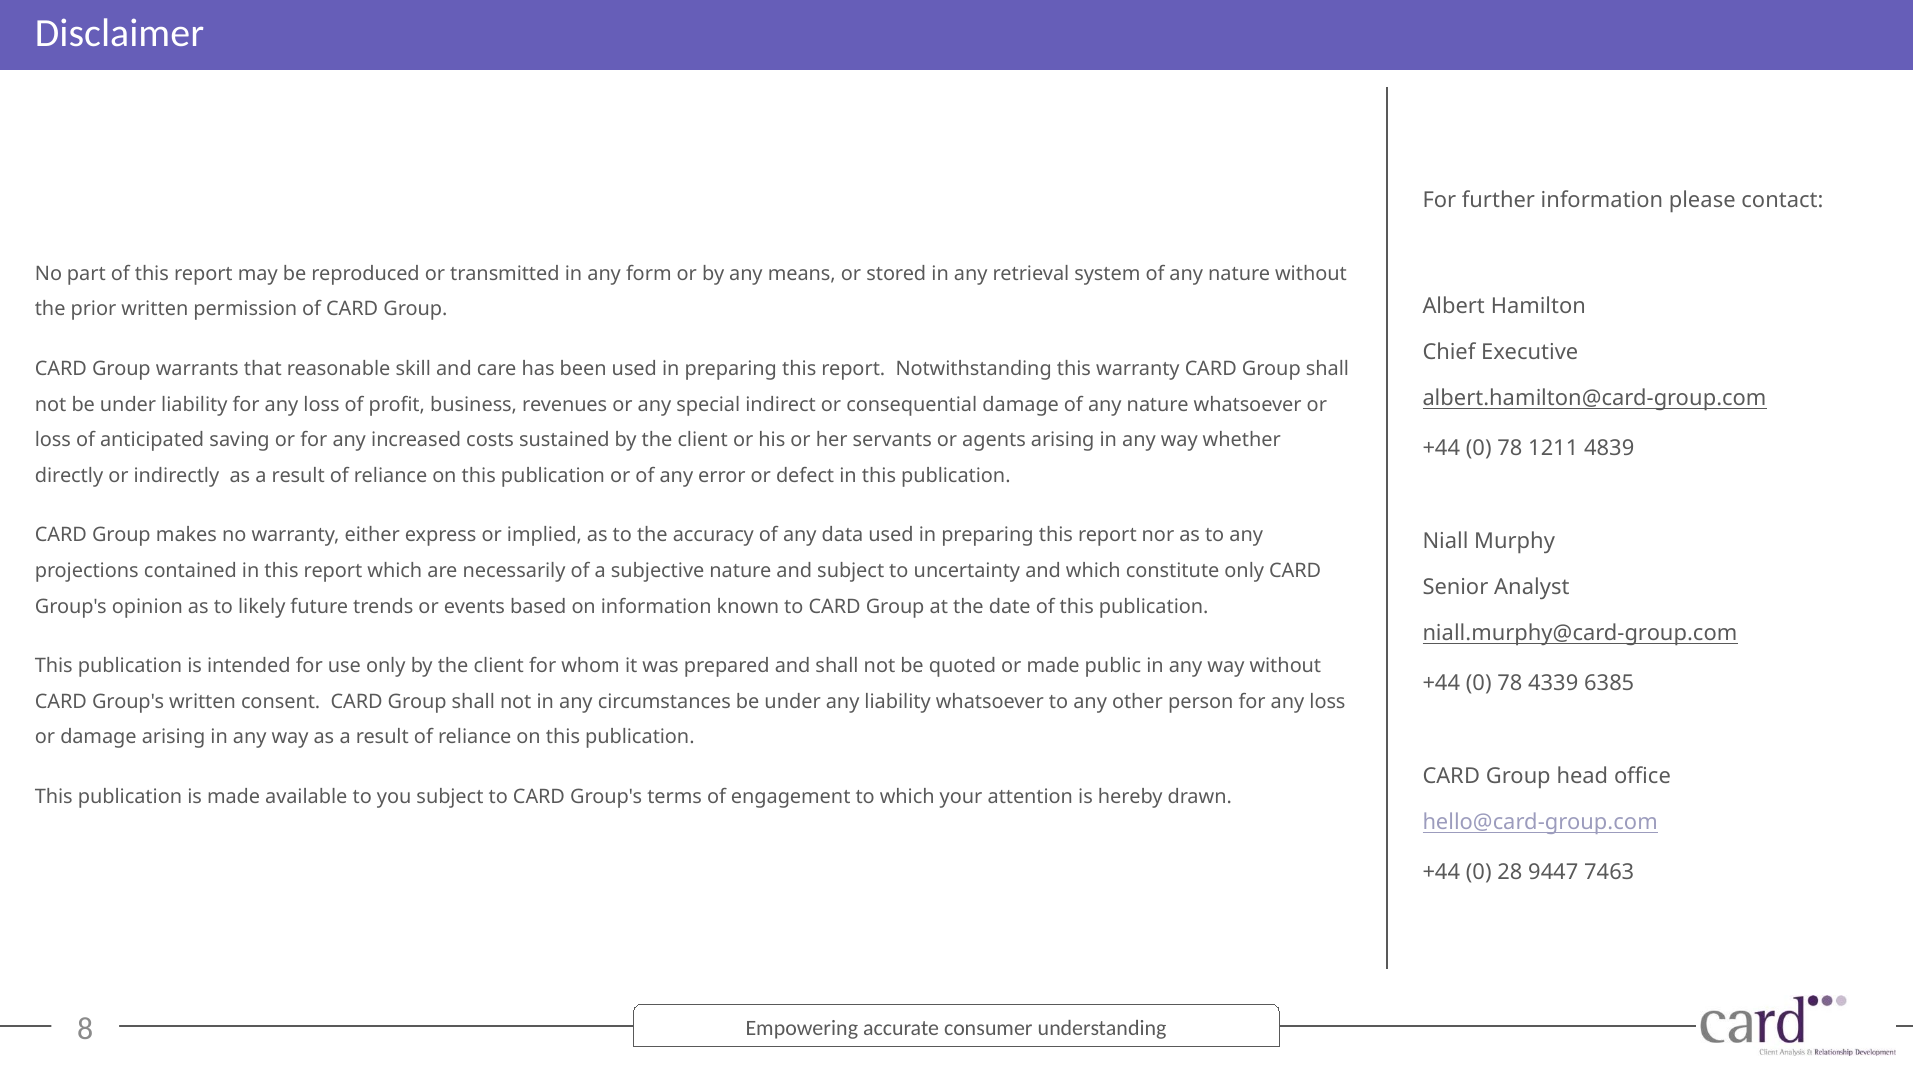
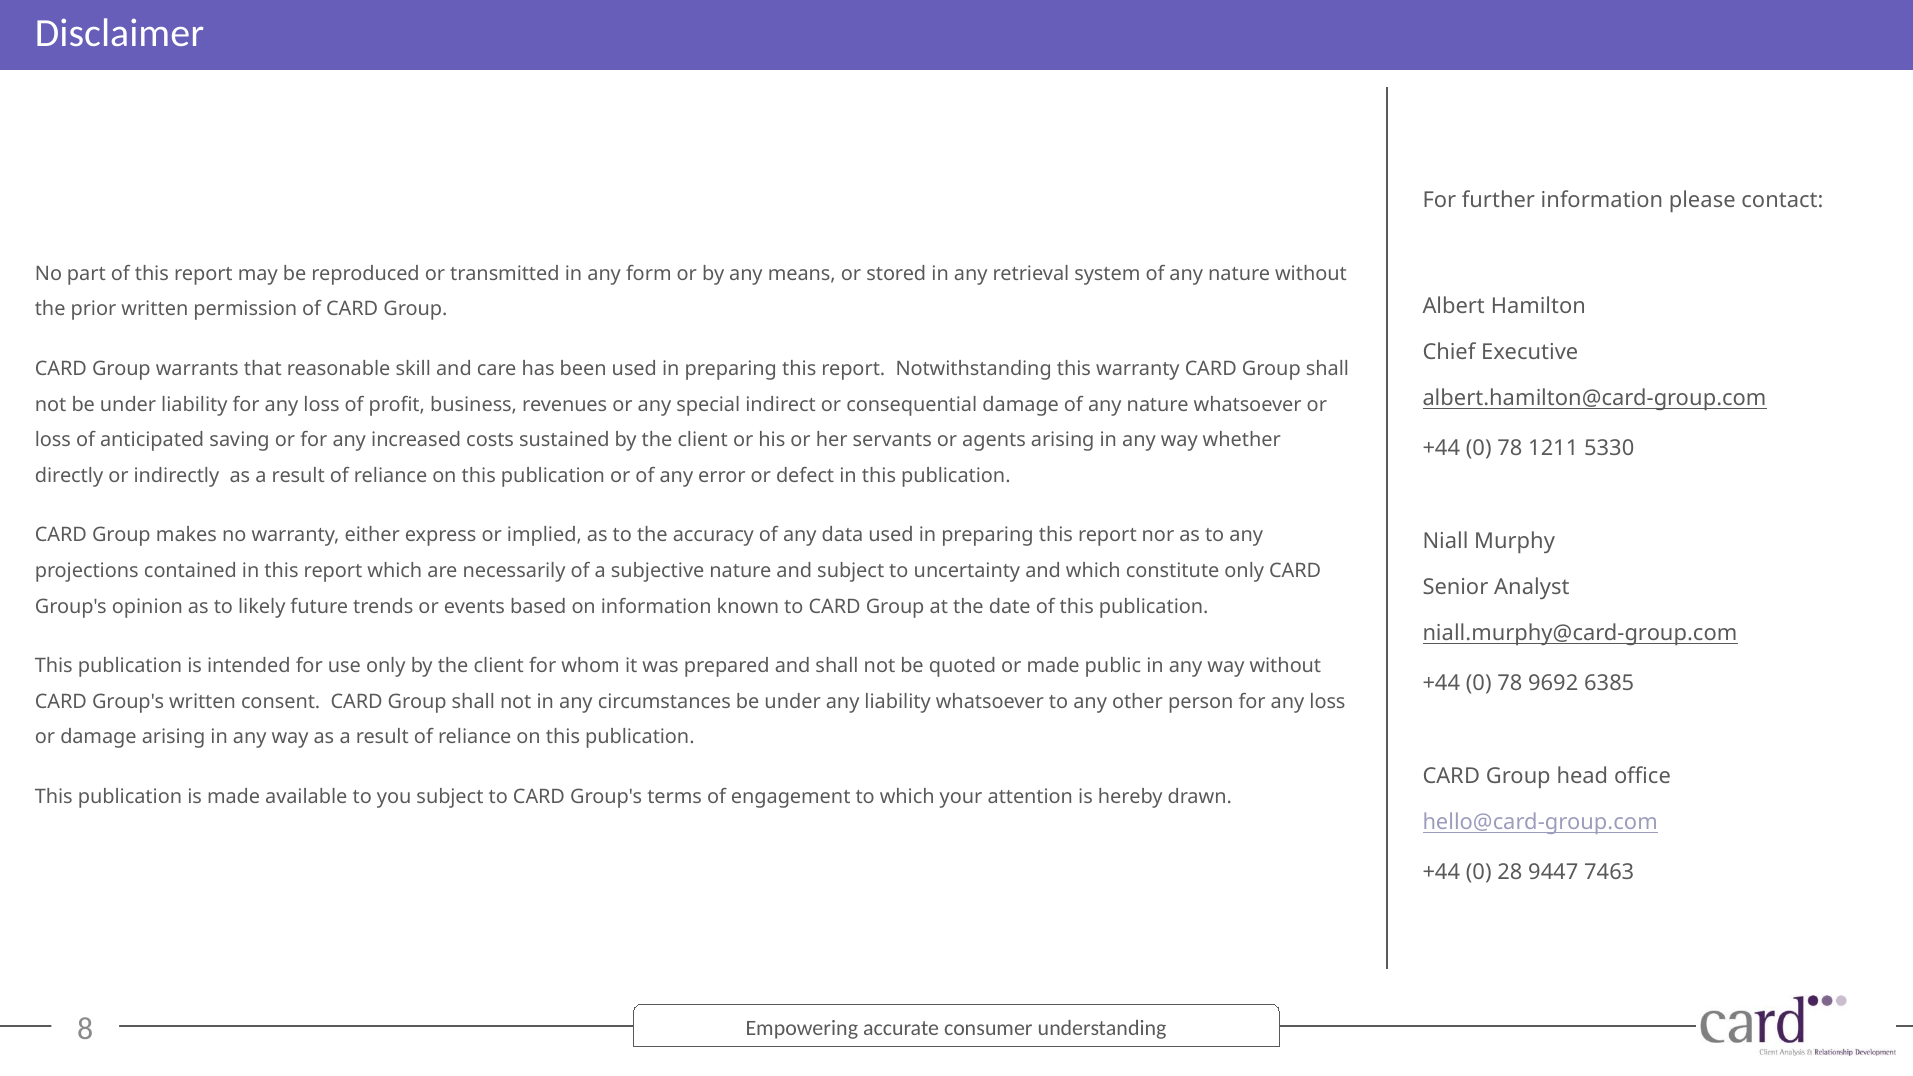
4839: 4839 -> 5330
4339: 4339 -> 9692
